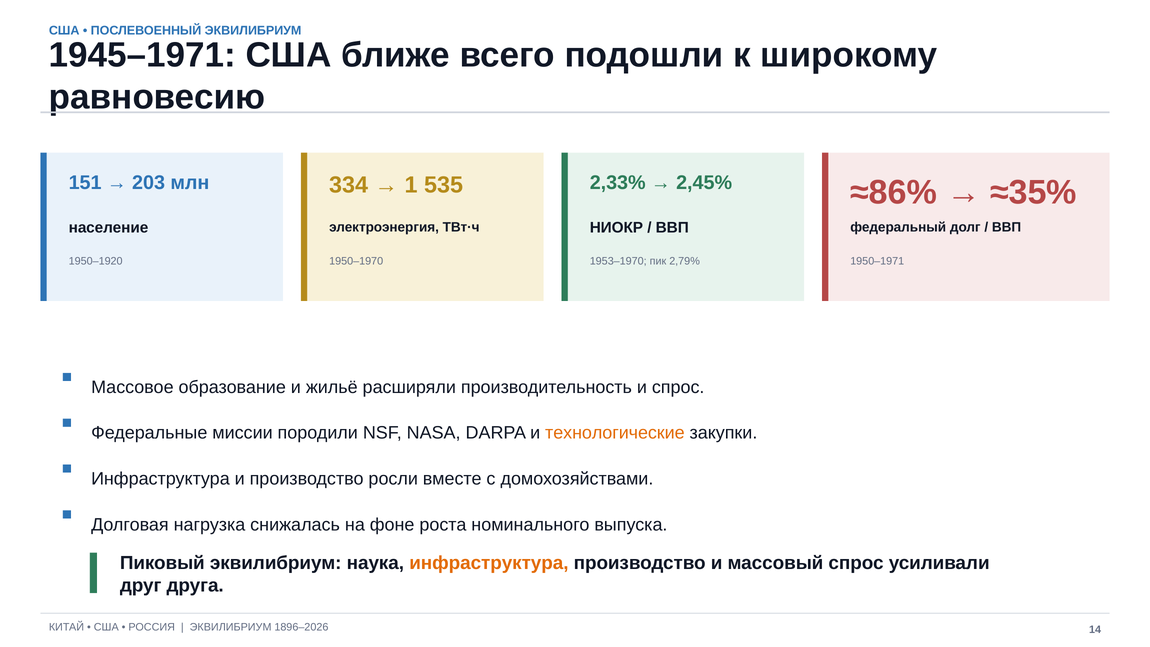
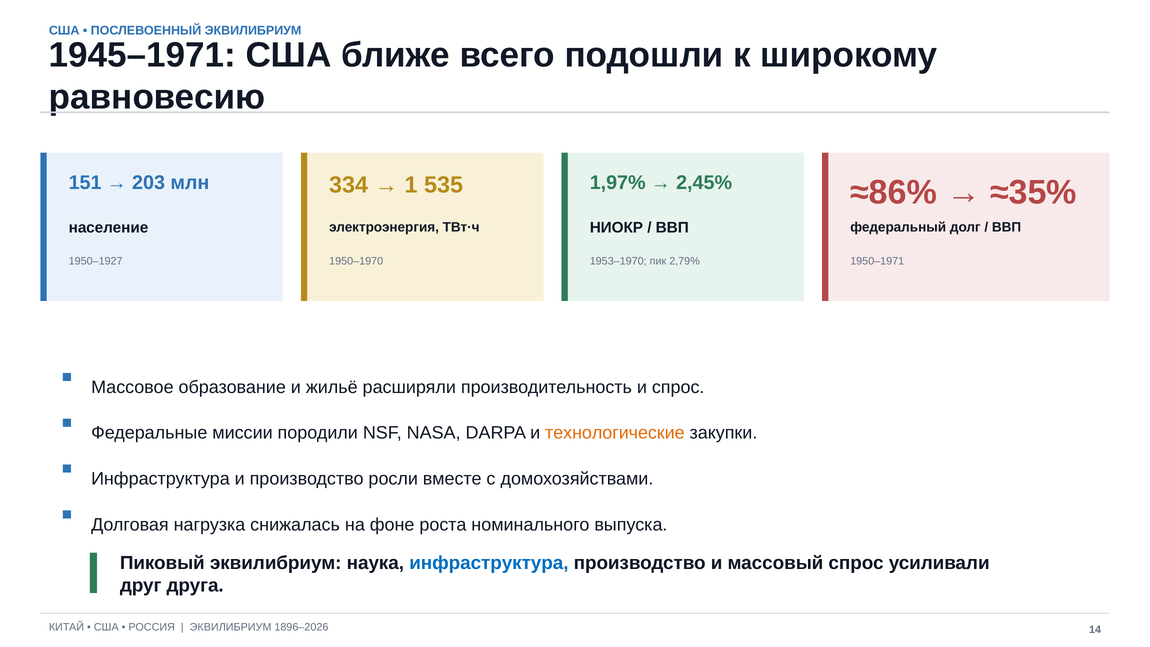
2,33%: 2,33% -> 1,97%
1950–1920: 1950–1920 -> 1950–1927
инфраструктура at (489, 563) colour: orange -> blue
